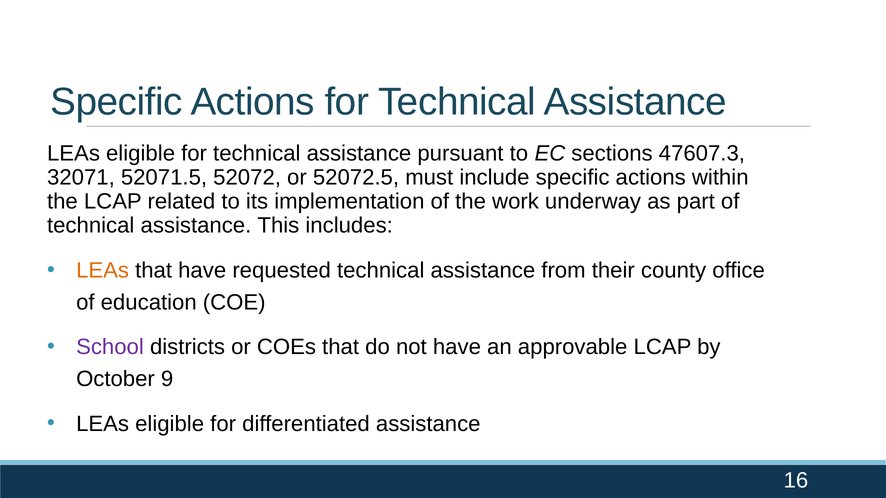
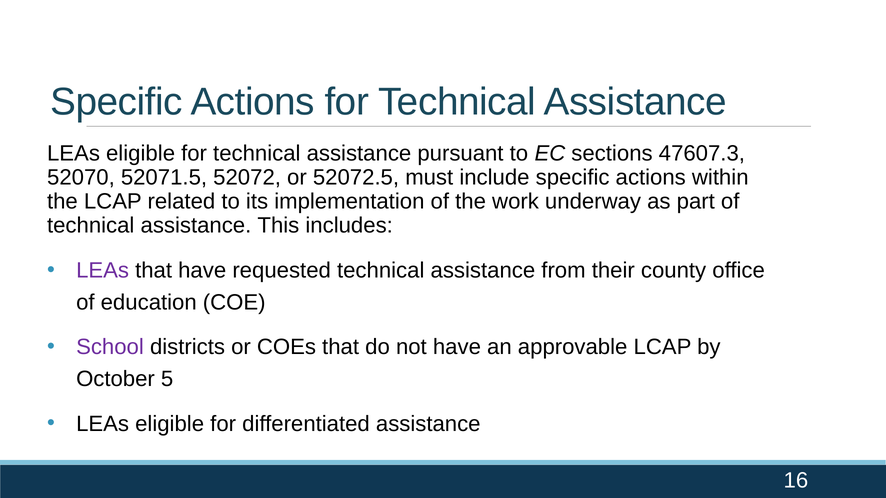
32071: 32071 -> 52070
LEAs at (103, 271) colour: orange -> purple
9: 9 -> 5
